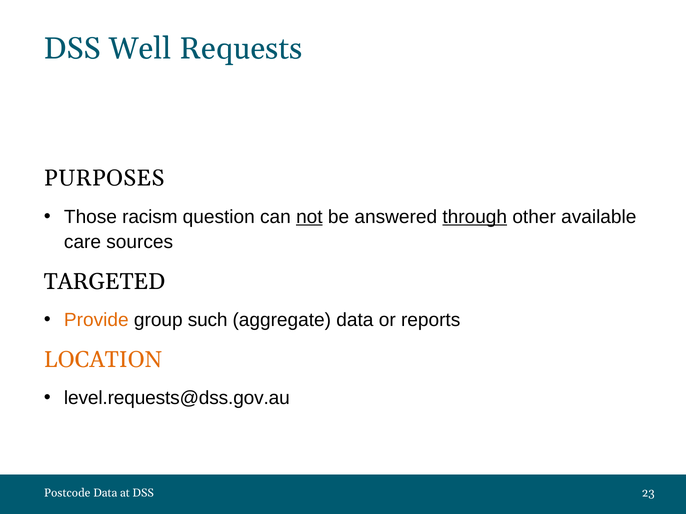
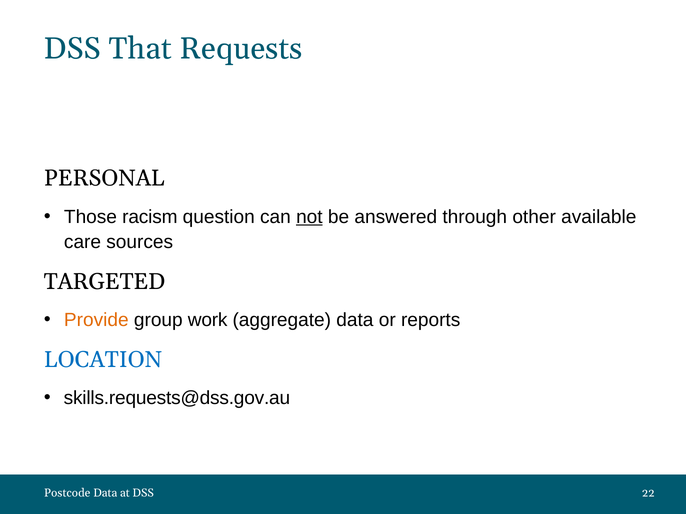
Well: Well -> That
PURPOSES: PURPOSES -> PERSONAL
through underline: present -> none
such: such -> work
LOCATION colour: orange -> blue
level.requests@dss.gov.au: level.requests@dss.gov.au -> skills.requests@dss.gov.au
23: 23 -> 22
